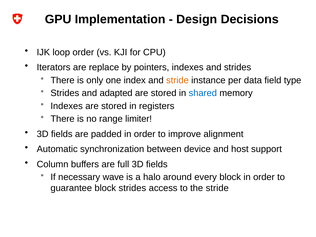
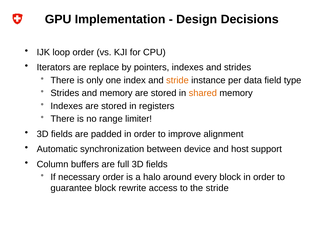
and adapted: adapted -> memory
shared colour: blue -> orange
necessary wave: wave -> order
block strides: strides -> rewrite
